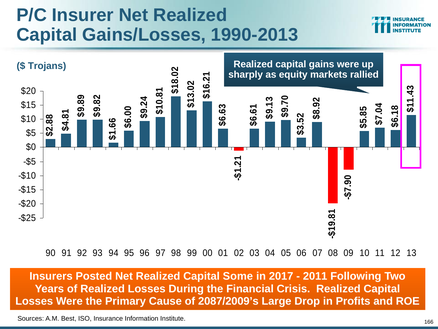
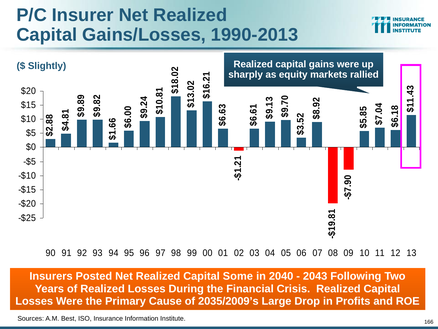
Trojans: Trojans -> Slightly
2017: 2017 -> 2040
2011: 2011 -> 2043
2087/2009’s: 2087/2009’s -> 2035/2009’s
